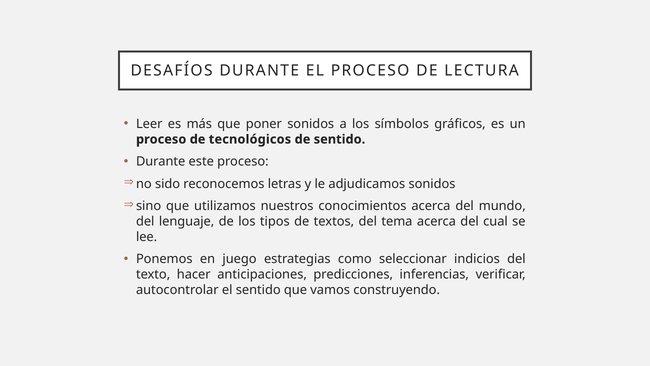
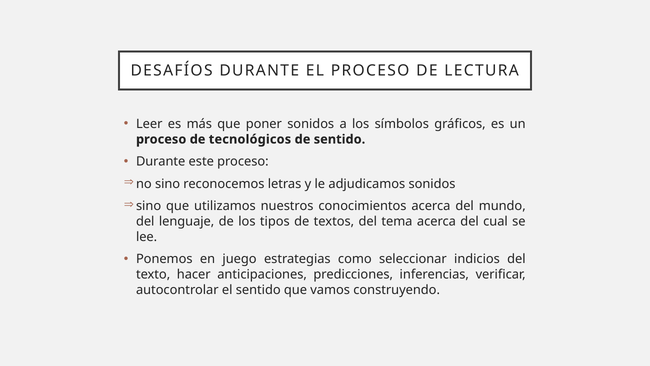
no sido: sido -> sino
